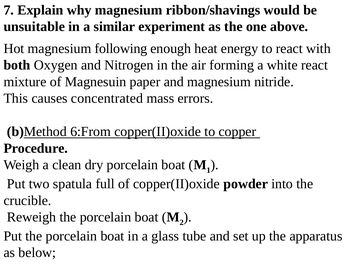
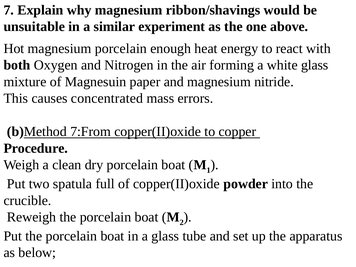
magnesium following: following -> porcelain
white react: react -> glass
6:From: 6:From -> 7:From
